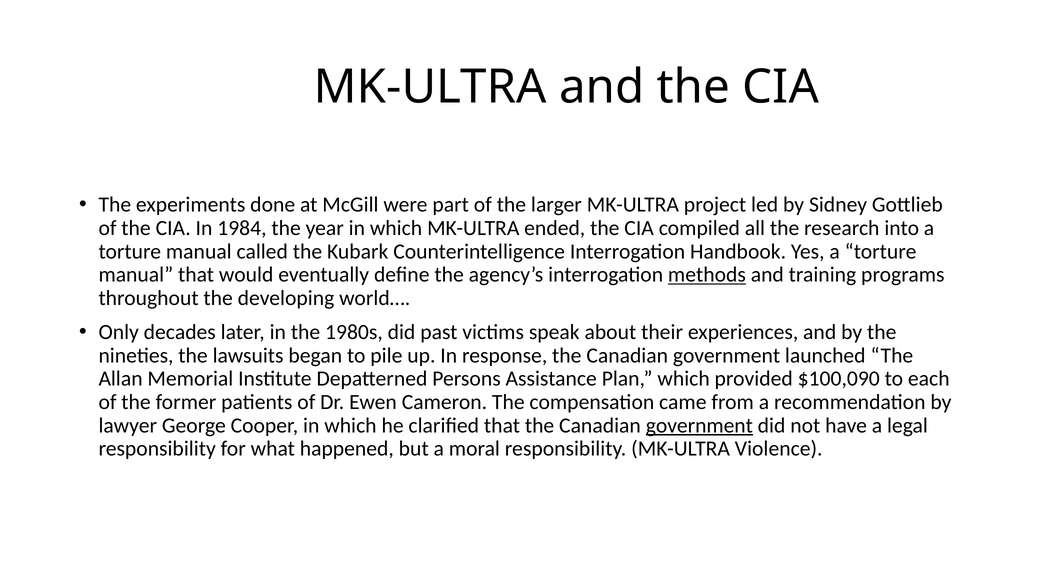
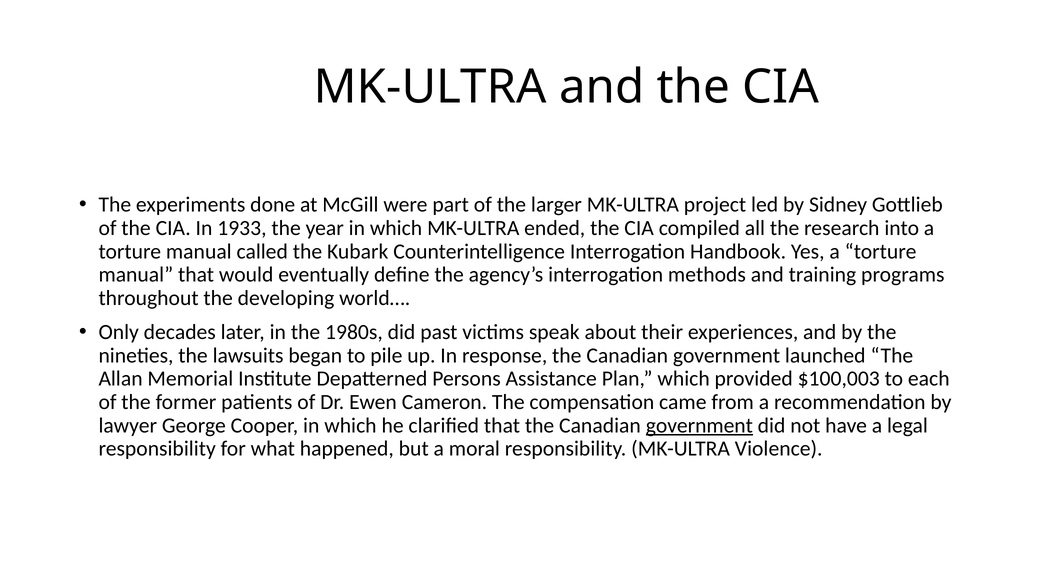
1984: 1984 -> 1933
methods underline: present -> none
$100,090: $100,090 -> $100,003
